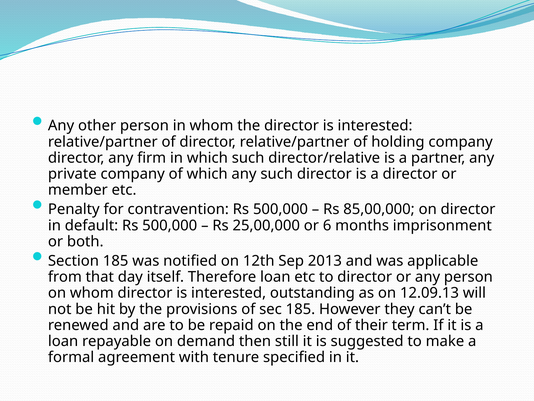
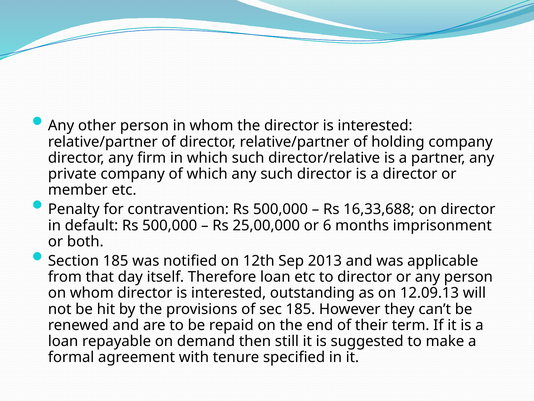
85,00,000: 85,00,000 -> 16,33,688
